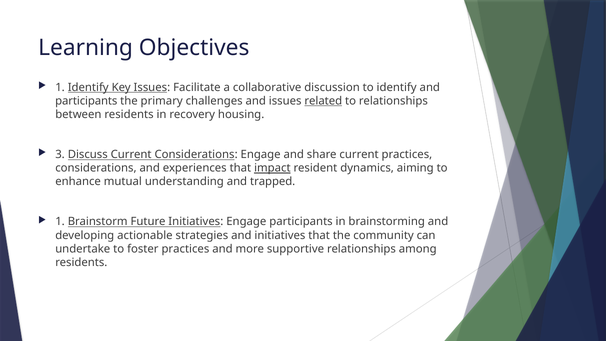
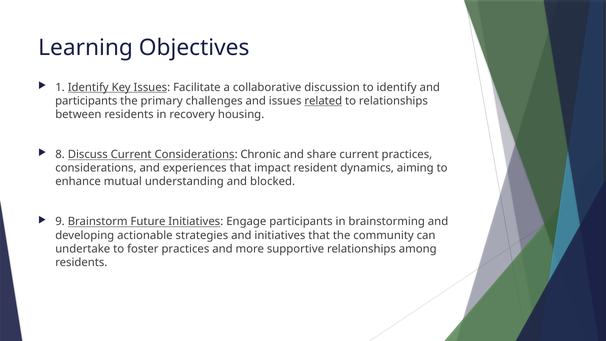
3: 3 -> 8
Considerations Engage: Engage -> Chronic
impact underline: present -> none
trapped: trapped -> blocked
1 at (60, 222): 1 -> 9
